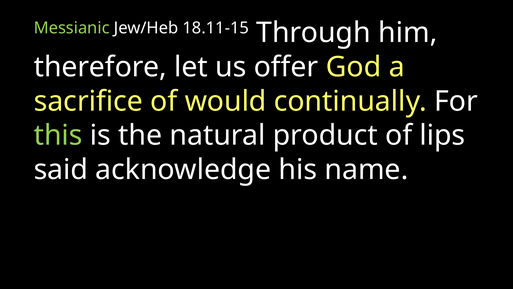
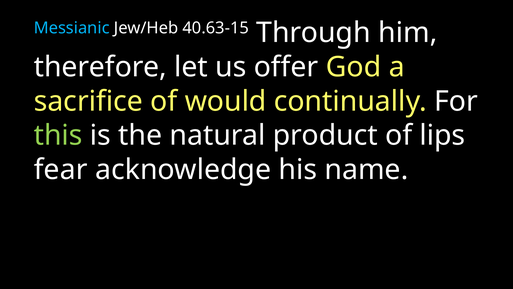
Messianic colour: light green -> light blue
18.11-15: 18.11-15 -> 40.63-15
said: said -> fear
